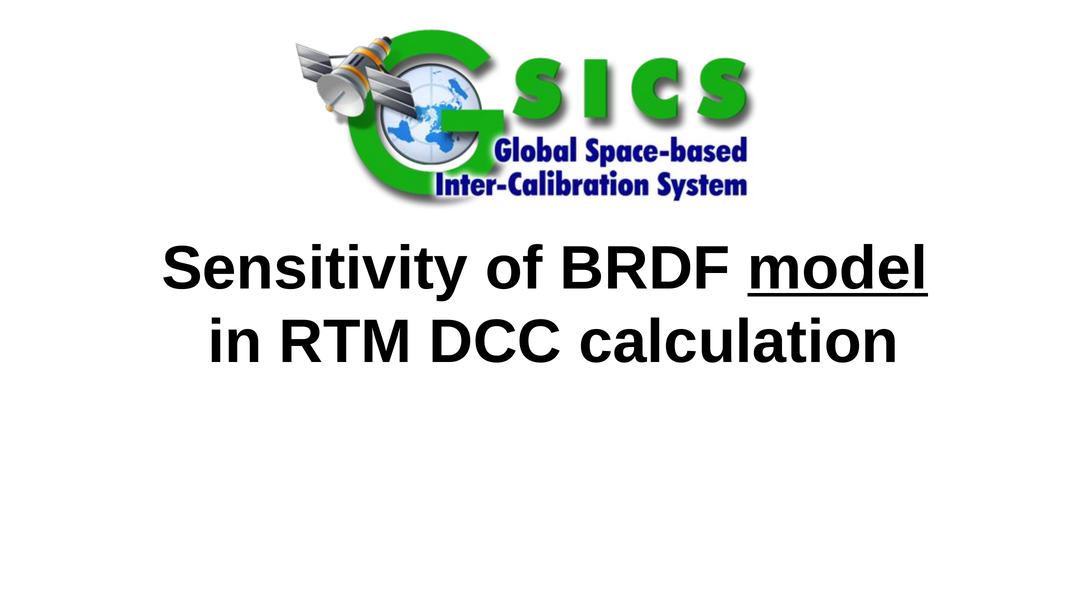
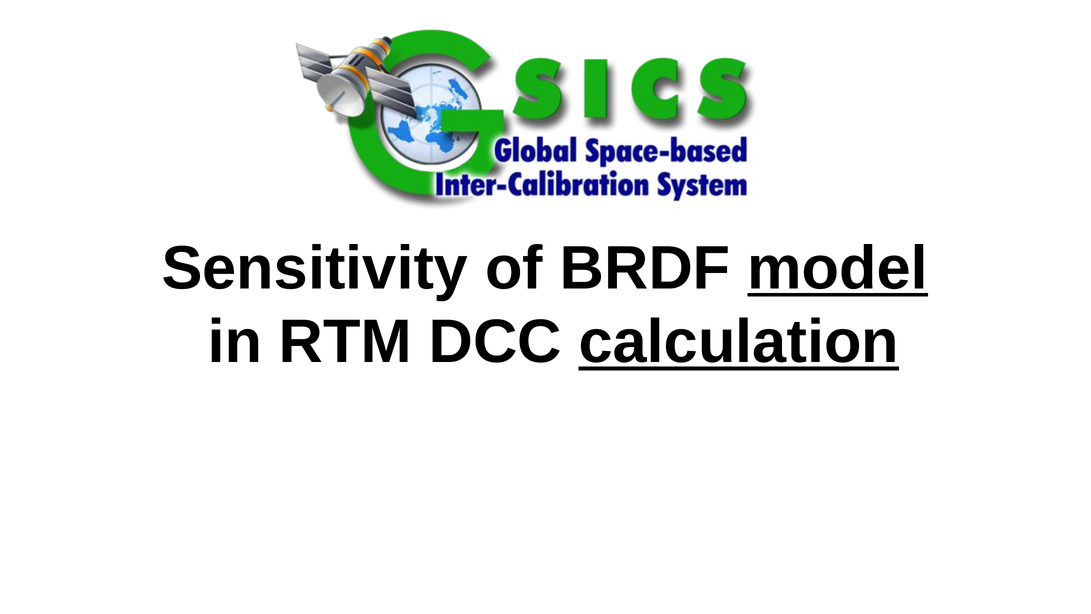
calculation underline: none -> present
